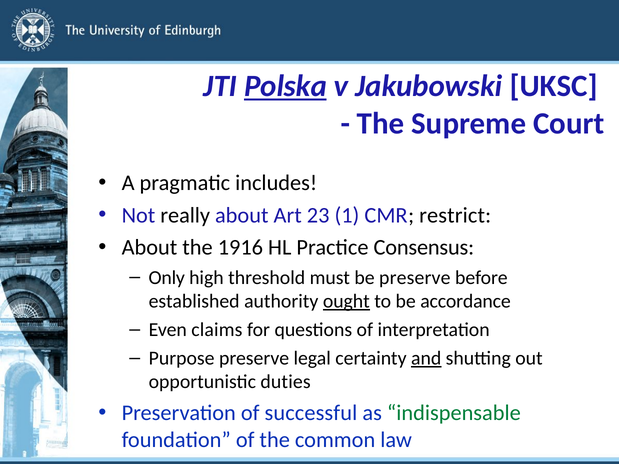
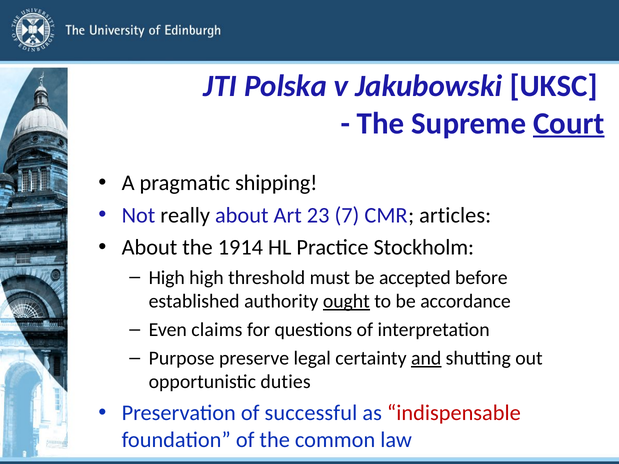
Polska underline: present -> none
Court underline: none -> present
includes: includes -> shipping
1: 1 -> 7
restrict: restrict -> articles
1916: 1916 -> 1914
Consensus: Consensus -> Stockholm
Only at (167, 278): Only -> High
be preserve: preserve -> accepted
indispensable colour: green -> red
